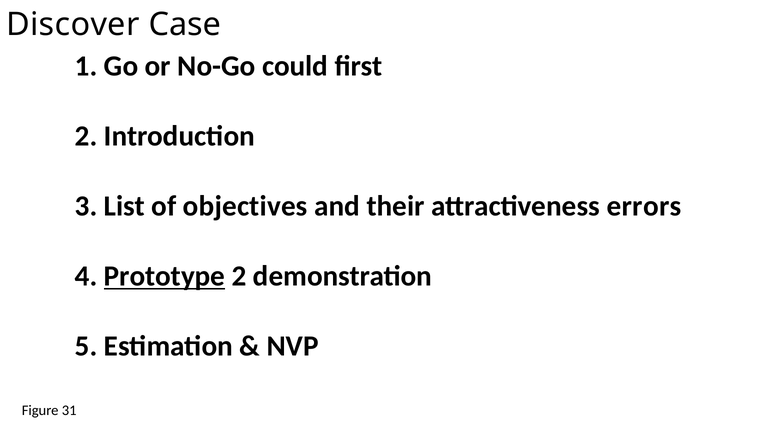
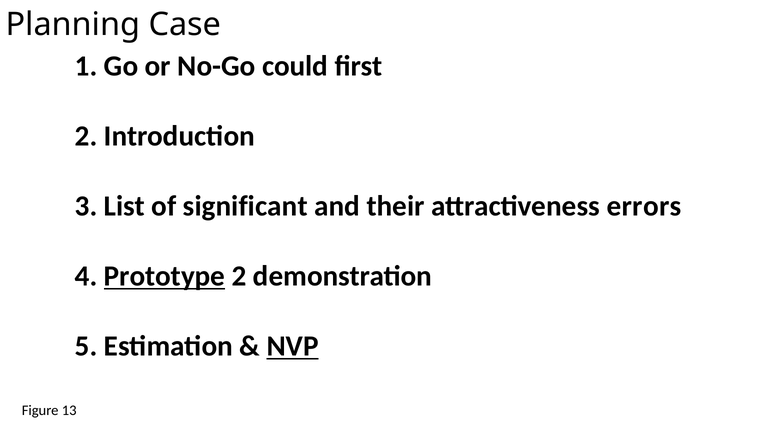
Discover: Discover -> Planning
objectives: objectives -> significant
NVP underline: none -> present
31: 31 -> 13
